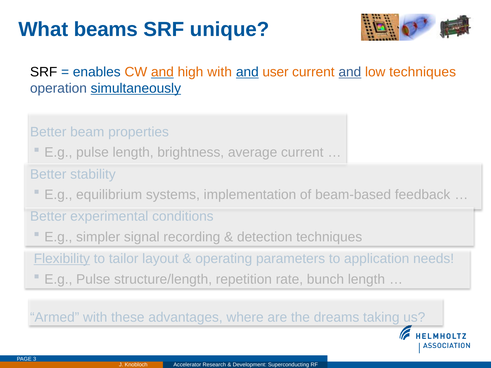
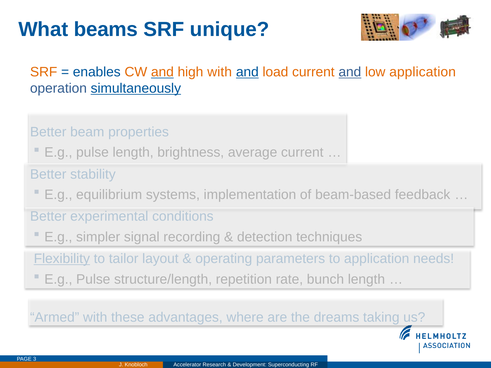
SRF at (44, 72) colour: black -> orange
user: user -> load
low techniques: techniques -> application
